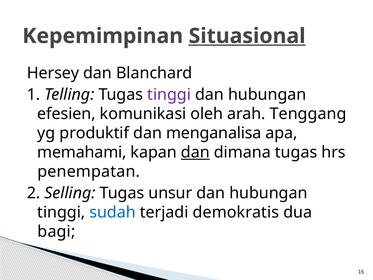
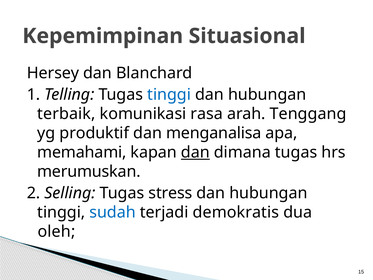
Situasional underline: present -> none
tinggi at (169, 94) colour: purple -> blue
efesien: efesien -> terbaik
oleh: oleh -> rasa
penempatan: penempatan -> merumuskan
unsur: unsur -> stress
bagi: bagi -> oleh
